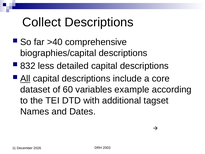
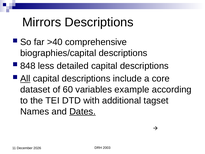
Collect: Collect -> Mirrors
832: 832 -> 848
Dates underline: none -> present
